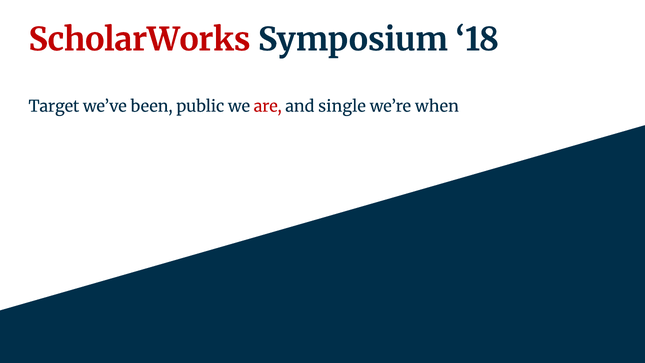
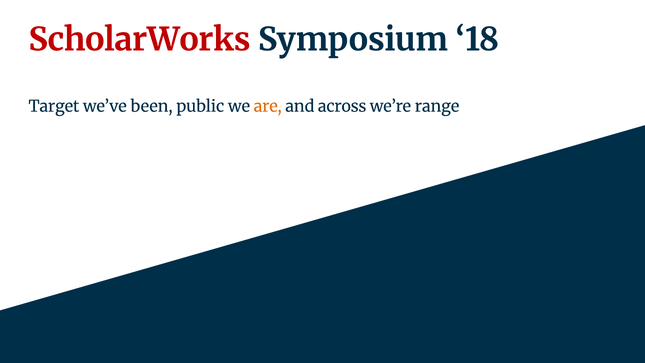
are colour: red -> orange
single: single -> across
when: when -> range
